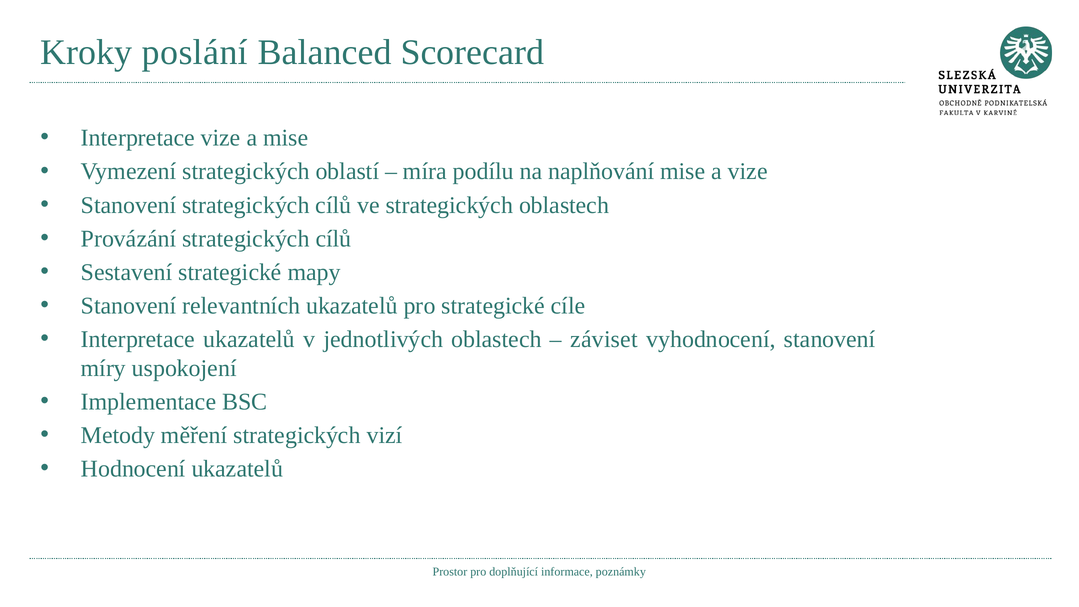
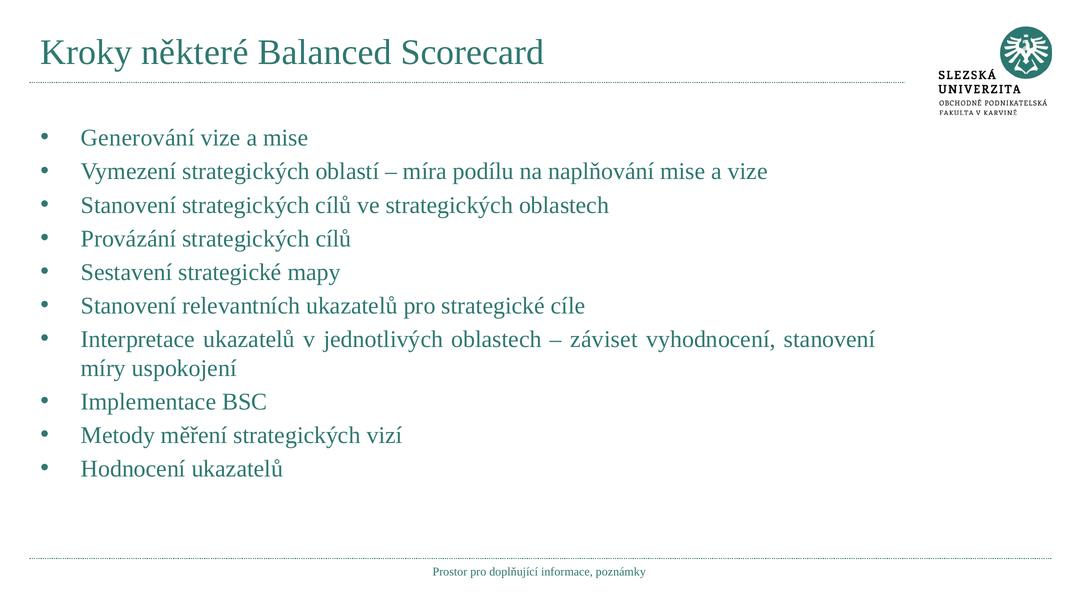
poslání: poslání -> některé
Interpretace at (138, 138): Interpretace -> Generování
